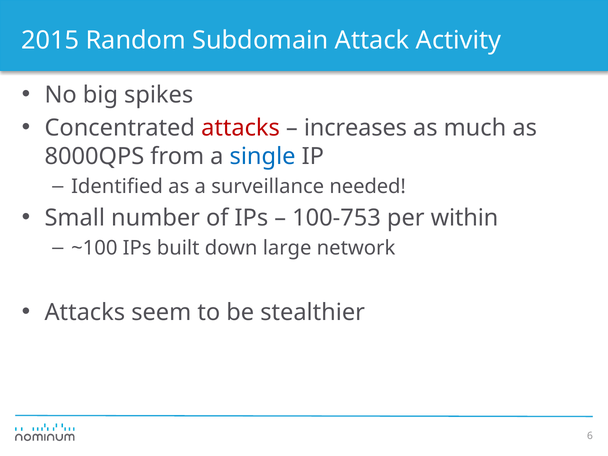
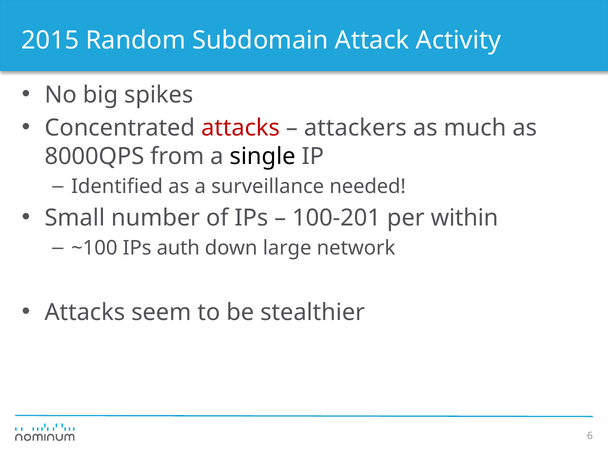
increases: increases -> attackers
single colour: blue -> black
100-753: 100-753 -> 100-201
built: built -> auth
